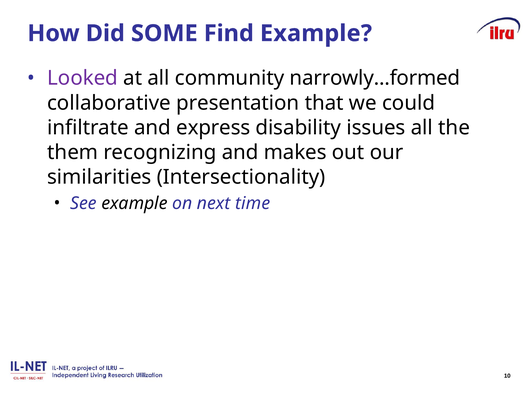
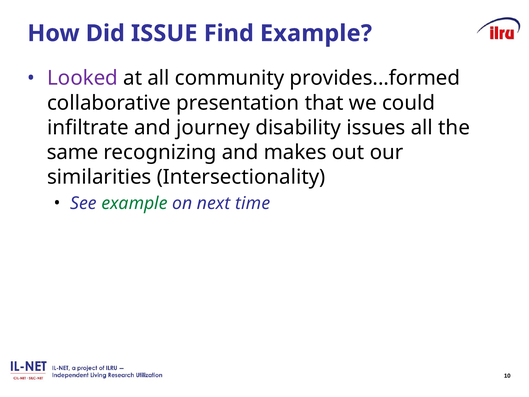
SOME: SOME -> ISSUE
narrowly...formed: narrowly...formed -> provides...formed
express: express -> journey
them: them -> same
example at (135, 203) colour: black -> green
